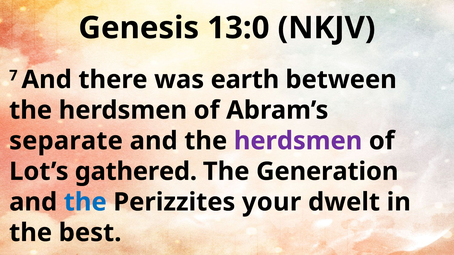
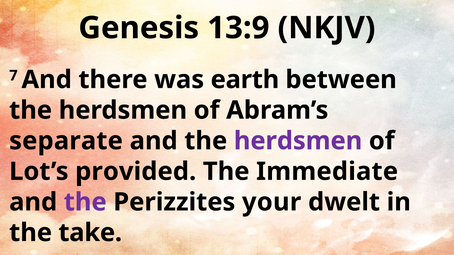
13:0: 13:0 -> 13:9
gathered: gathered -> provided
Generation: Generation -> Immediate
the at (85, 202) colour: blue -> purple
best: best -> take
